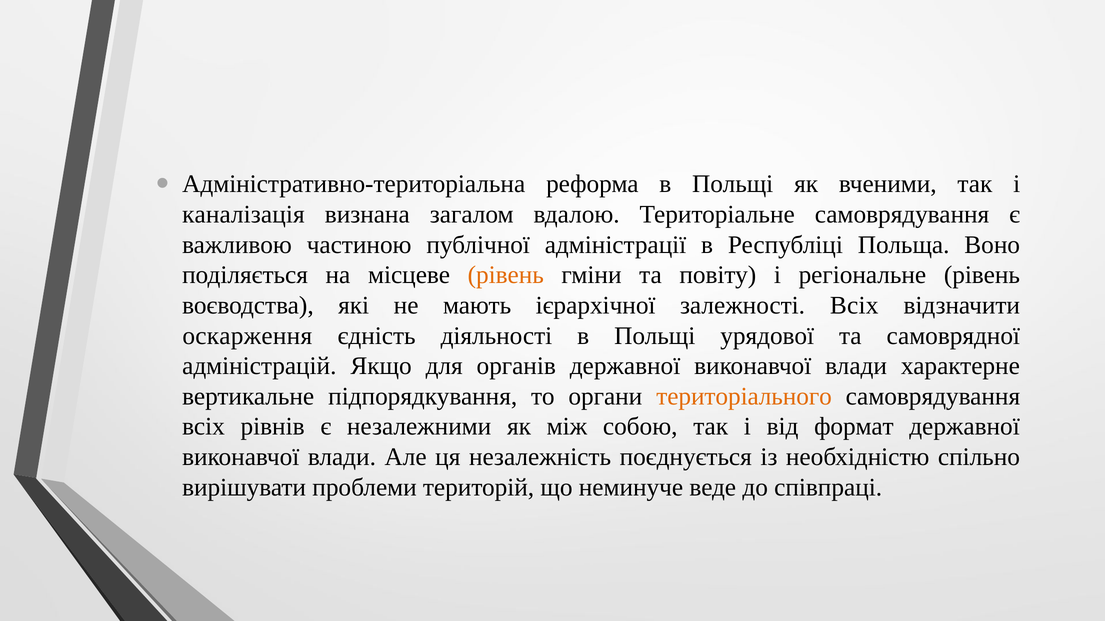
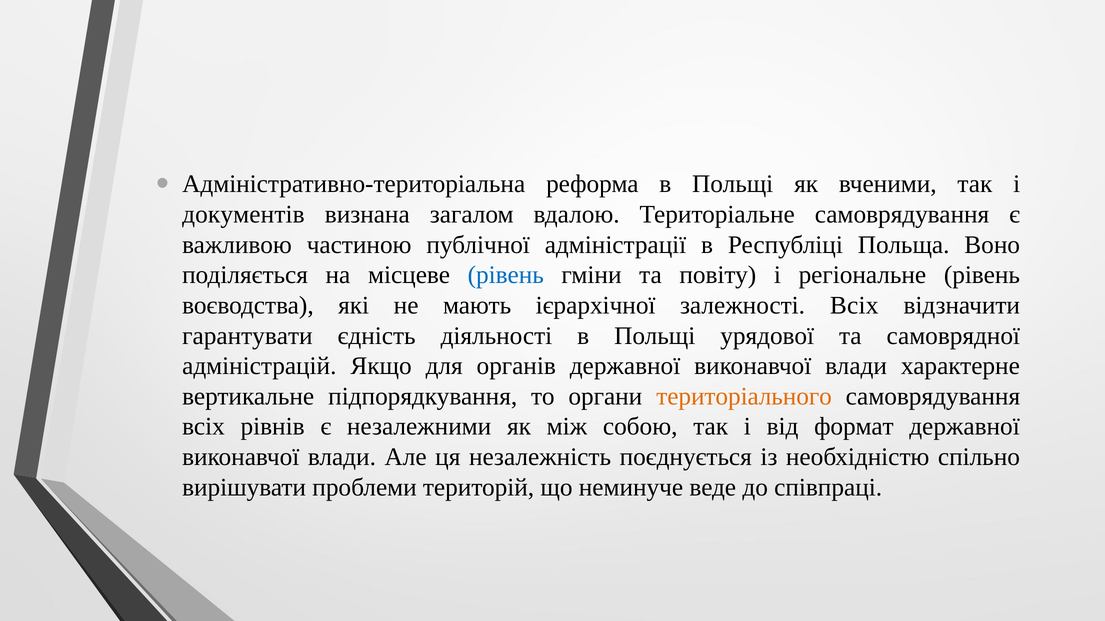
каналізація: каналізація -> документів
рівень at (506, 275) colour: orange -> blue
оскарження: оскарження -> гарантувати
